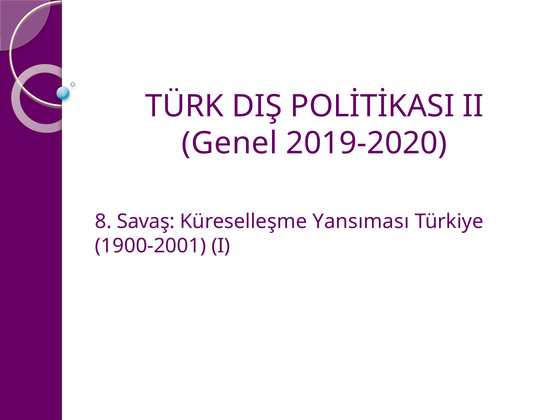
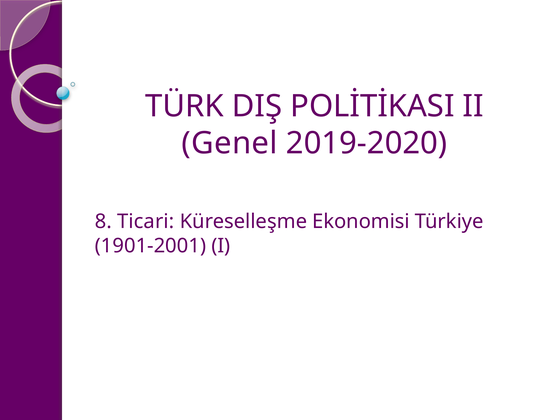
Savaş: Savaş -> Ticari
Yansıması: Yansıması -> Ekonomisi
1900-2001: 1900-2001 -> 1901-2001
